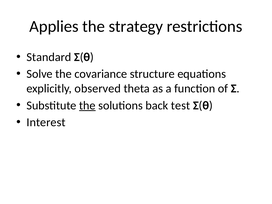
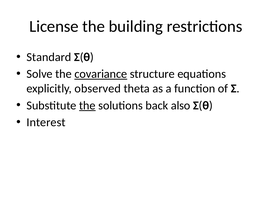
Applies: Applies -> License
strategy: strategy -> building
covariance underline: none -> present
test: test -> also
